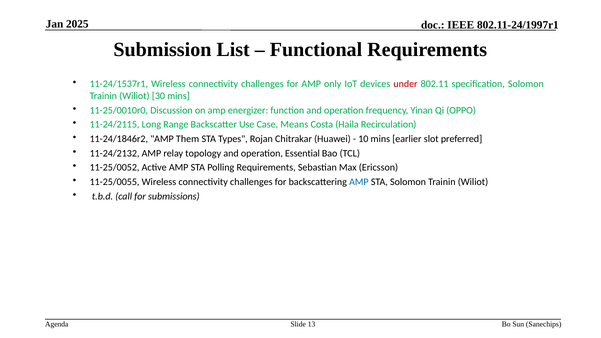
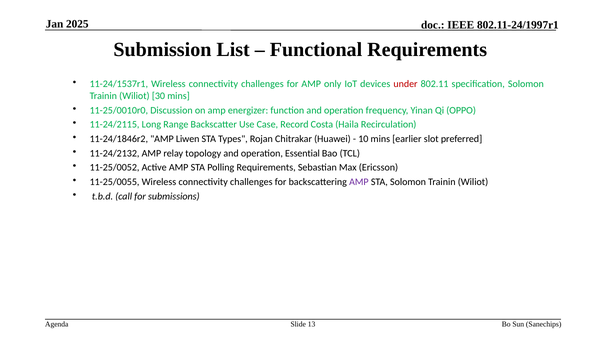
Means: Means -> Record
Them: Them -> Liwen
AMP at (359, 182) colour: blue -> purple
